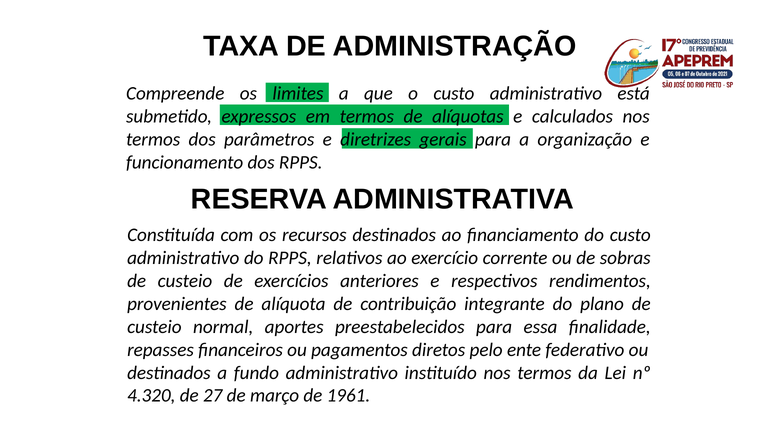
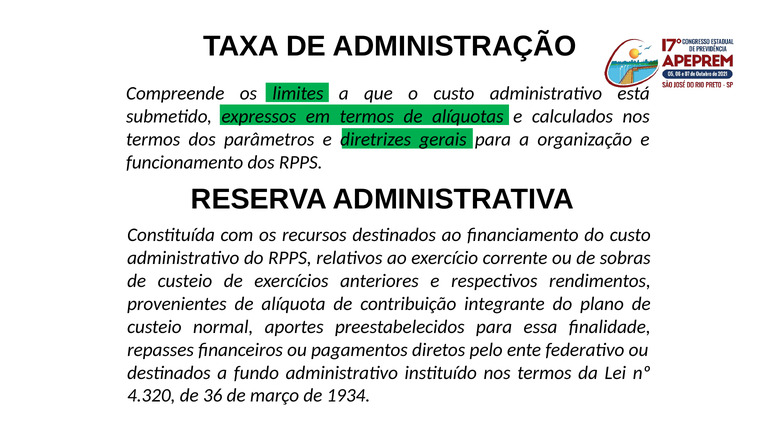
27: 27 -> 36
1961: 1961 -> 1934
